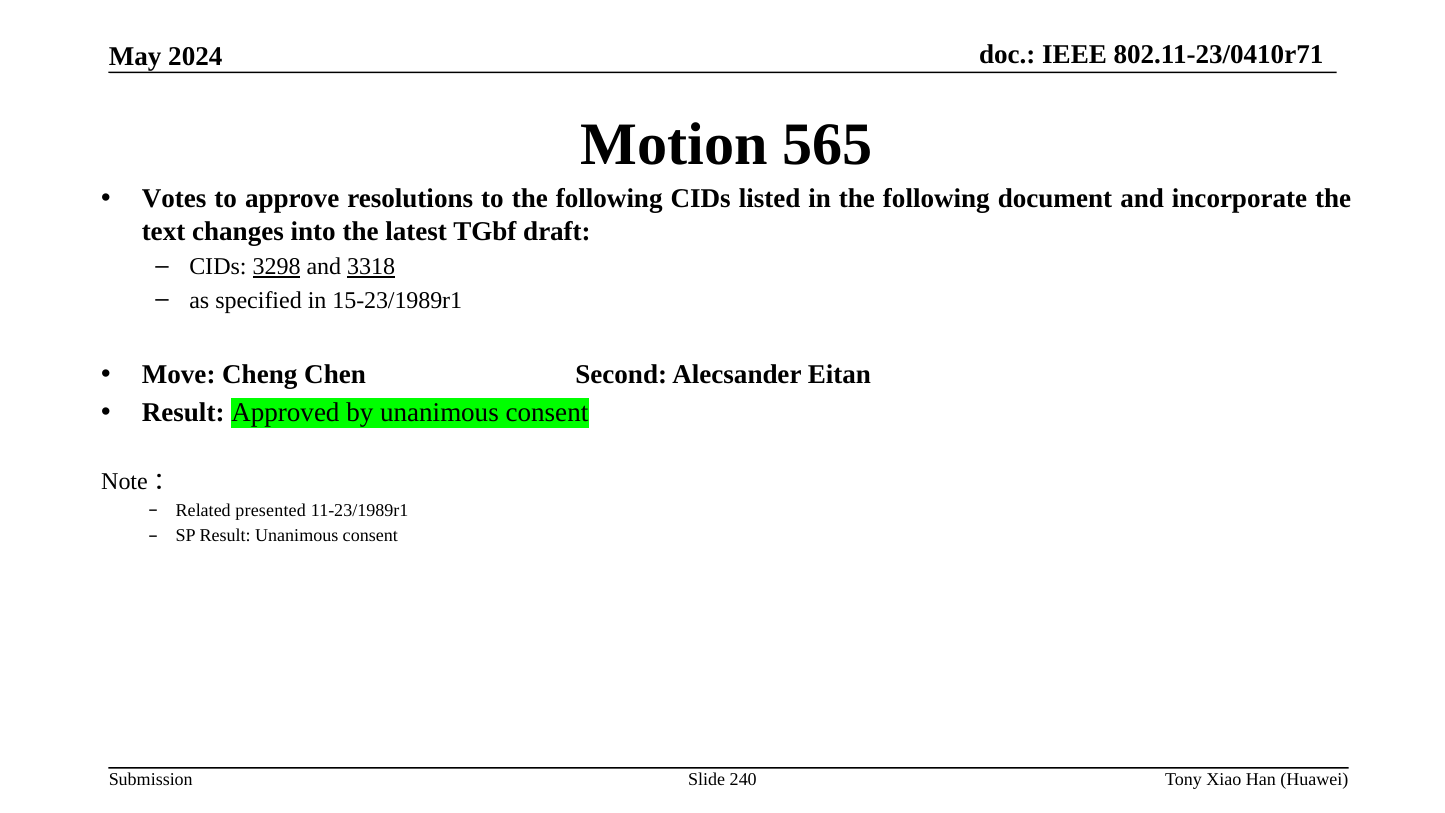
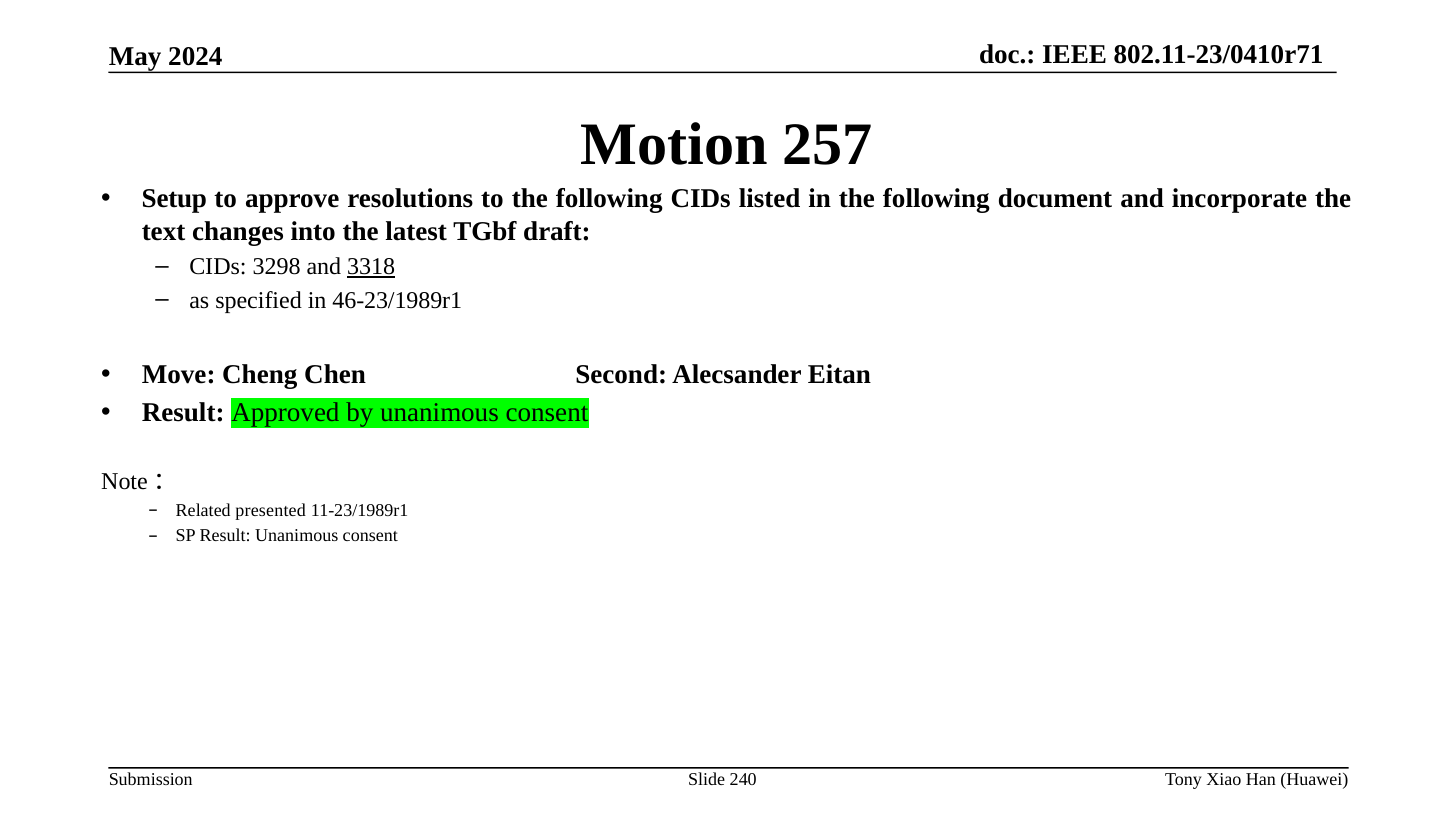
565: 565 -> 257
Votes: Votes -> Setup
3298 underline: present -> none
15-23/1989r1: 15-23/1989r1 -> 46-23/1989r1
